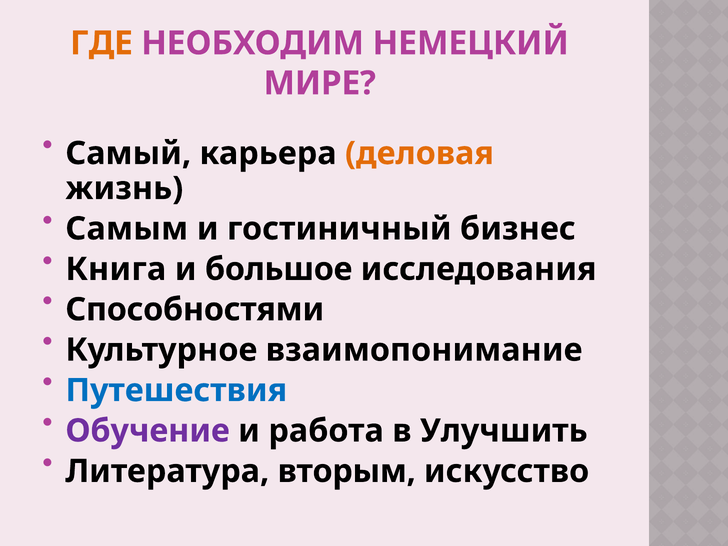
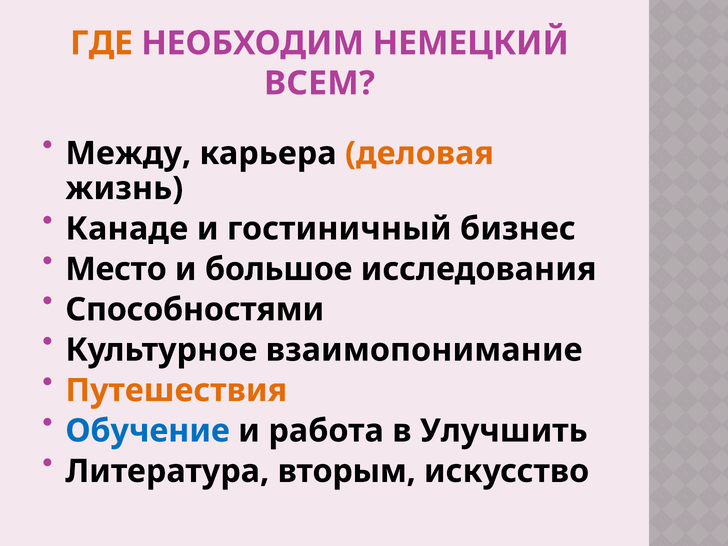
МИРЕ: МИРЕ -> ВСЕМ
Самый: Самый -> Между
Самым: Самым -> Канаде
Книга: Книга -> Место
Путешествия colour: blue -> orange
Обучение colour: purple -> blue
